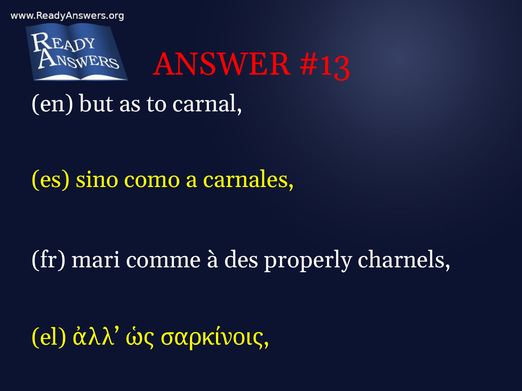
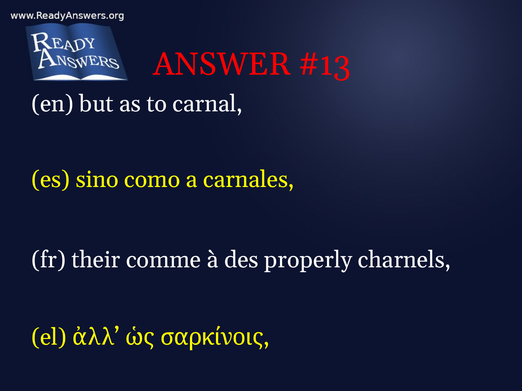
mari: mari -> their
